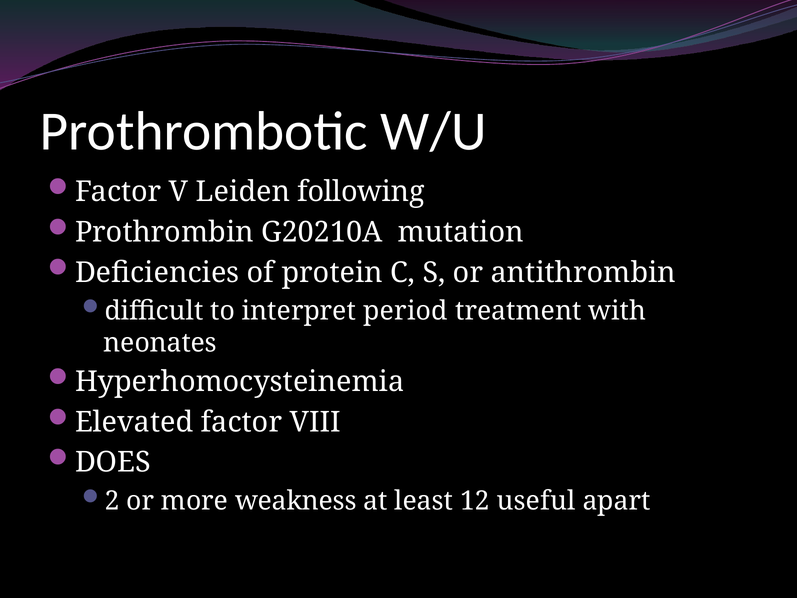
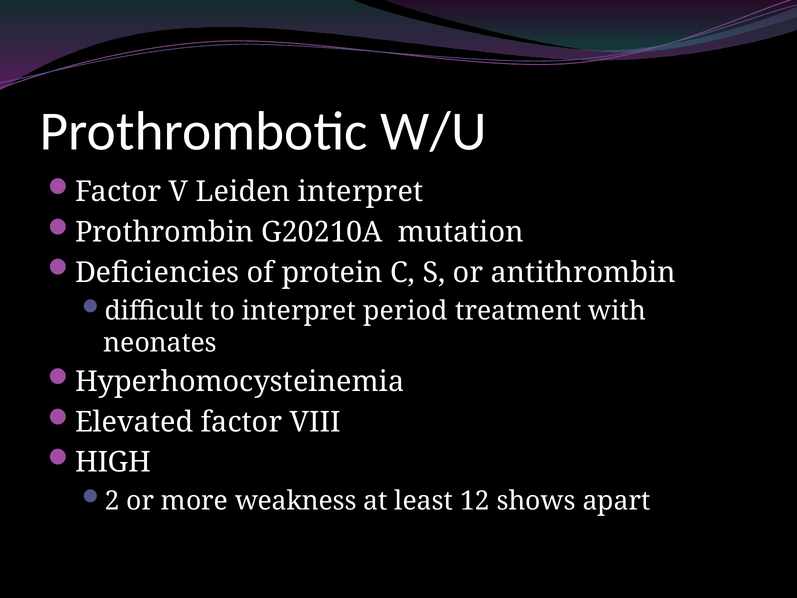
Leiden following: following -> interpret
DOES: DOES -> HIGH
useful: useful -> shows
